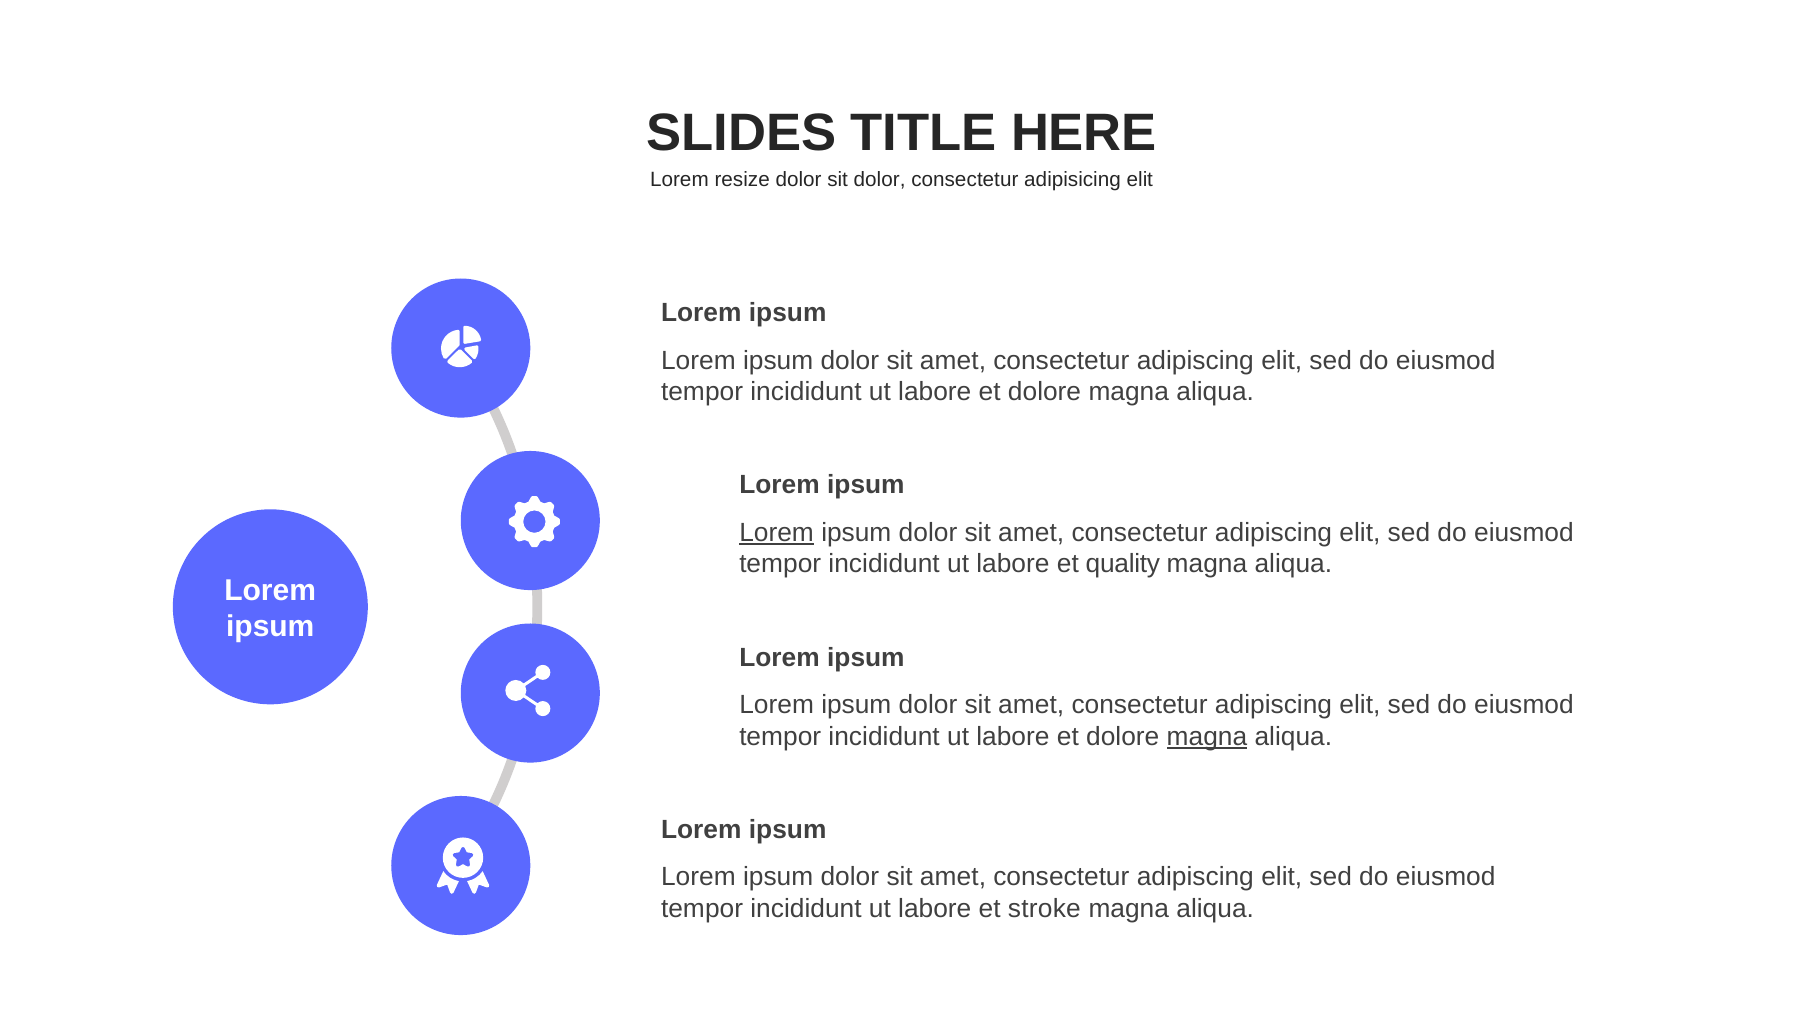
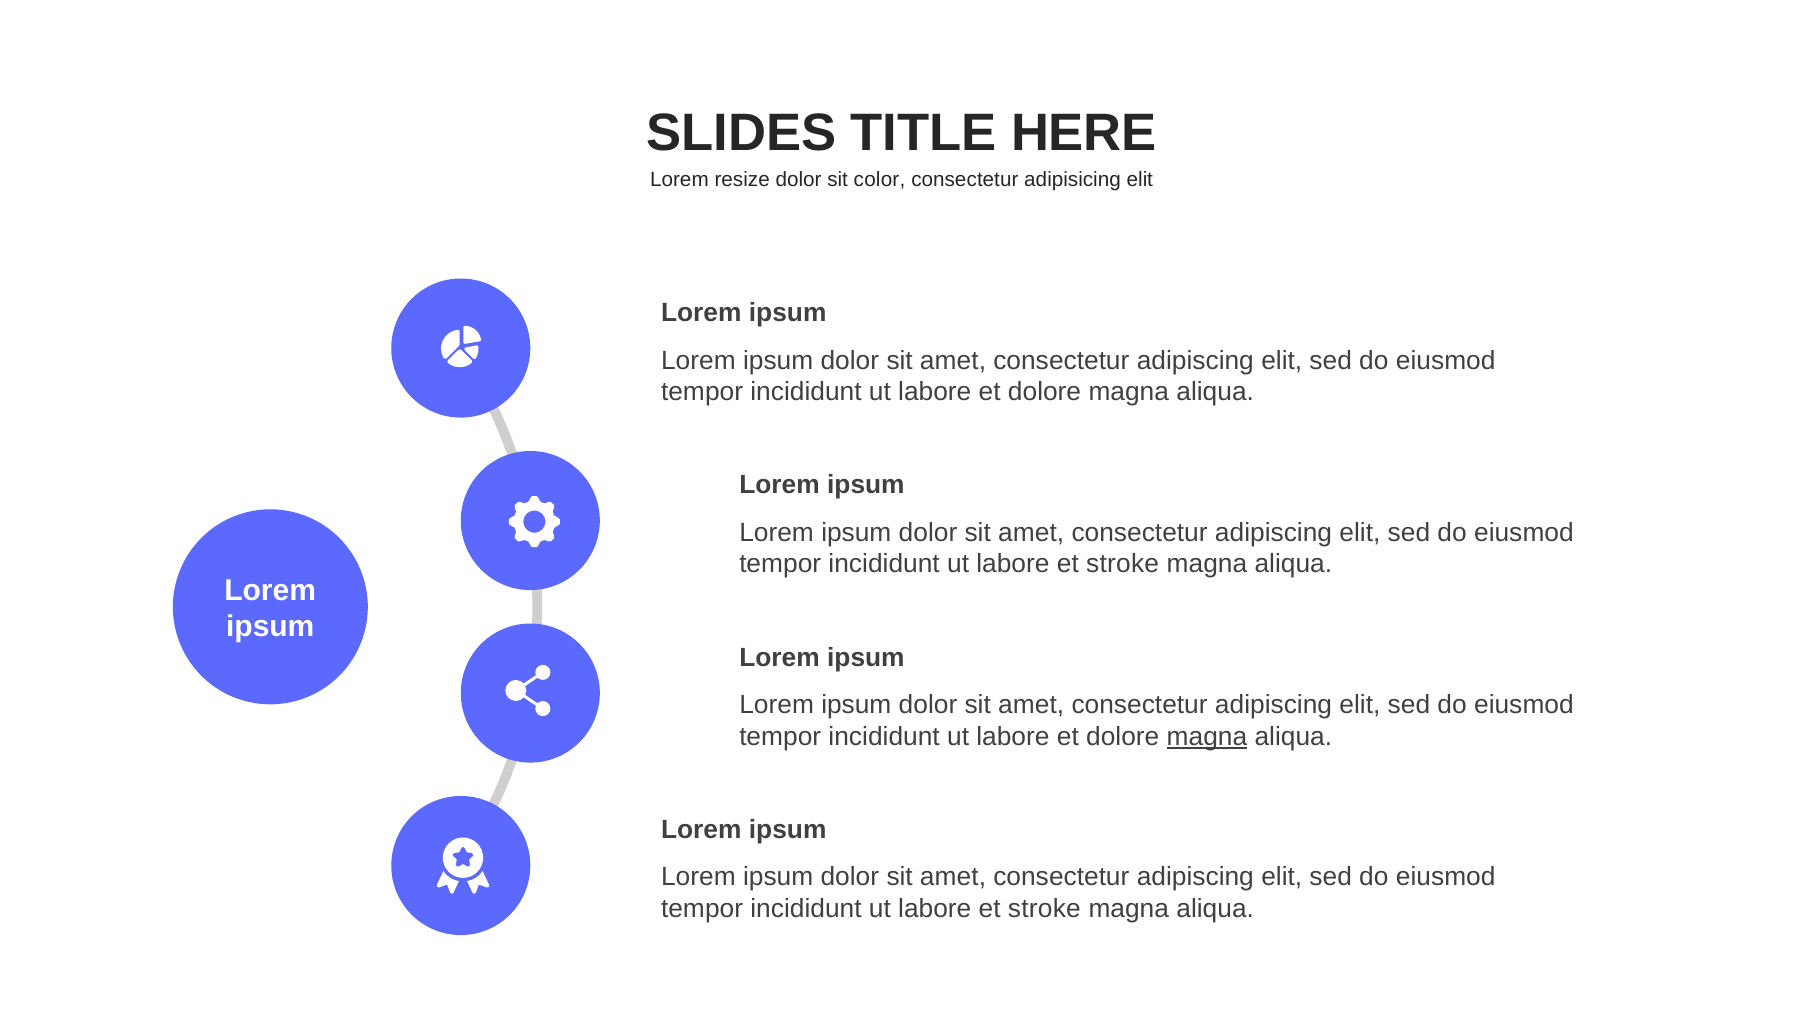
sit dolor: dolor -> color
Lorem at (777, 533) underline: present -> none
quality at (1123, 564): quality -> stroke
